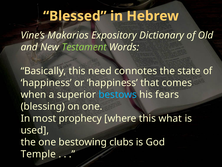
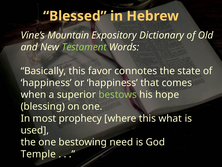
Makarios: Makarios -> Mountain
need: need -> favor
bestows colour: light blue -> light green
fears: fears -> hope
clubs: clubs -> need
